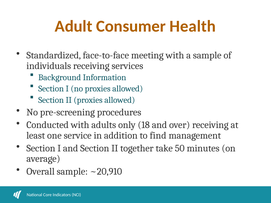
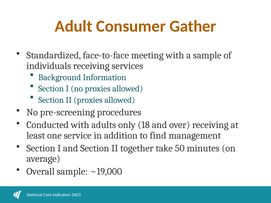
Health: Health -> Gather
~20,910: ~20,910 -> ~19,000
